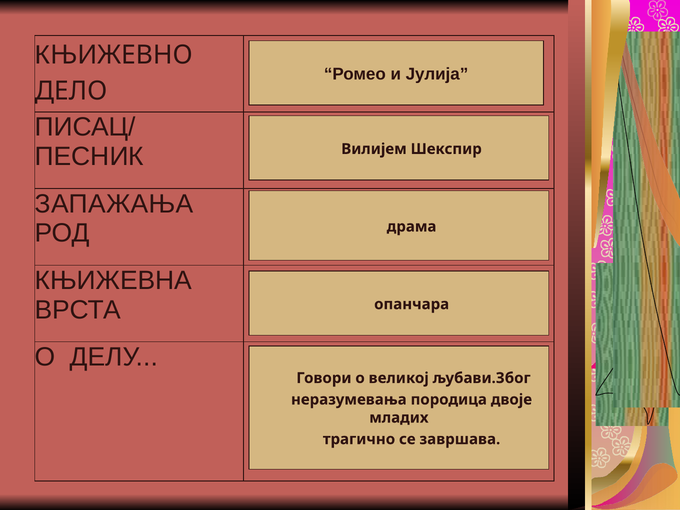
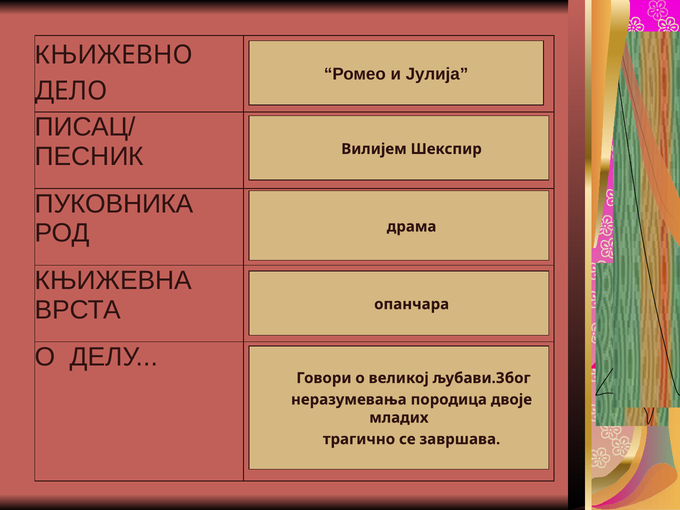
ЗАПАЖАЊА: ЗАПАЖАЊА -> ПУКОВНИКА
